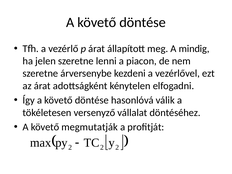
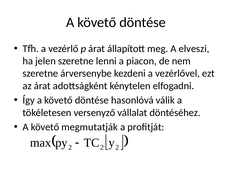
mindig: mindig -> elveszi
